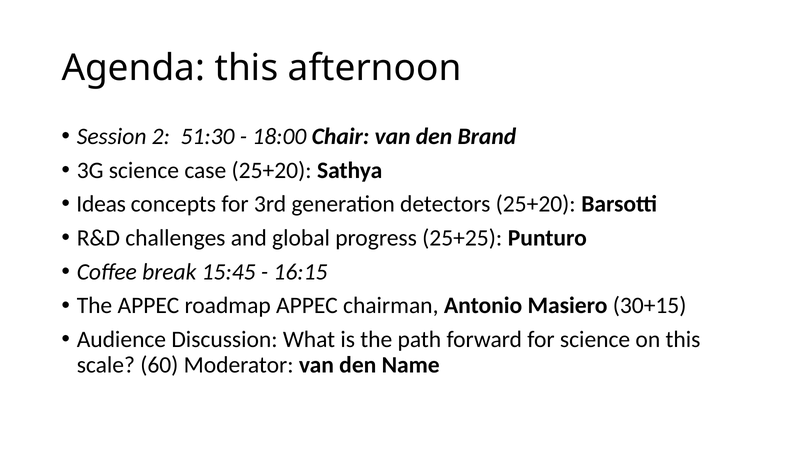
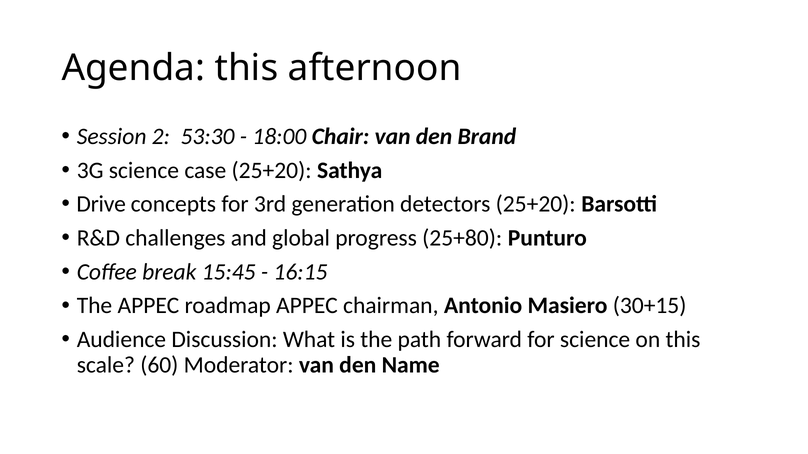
51:30: 51:30 -> 53:30
Ideas: Ideas -> Drive
25+25: 25+25 -> 25+80
